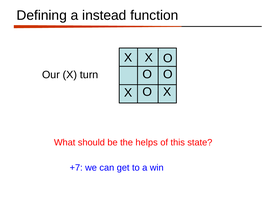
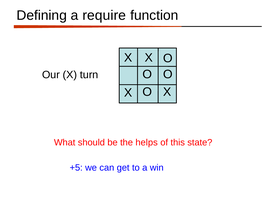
instead: instead -> require
+7: +7 -> +5
